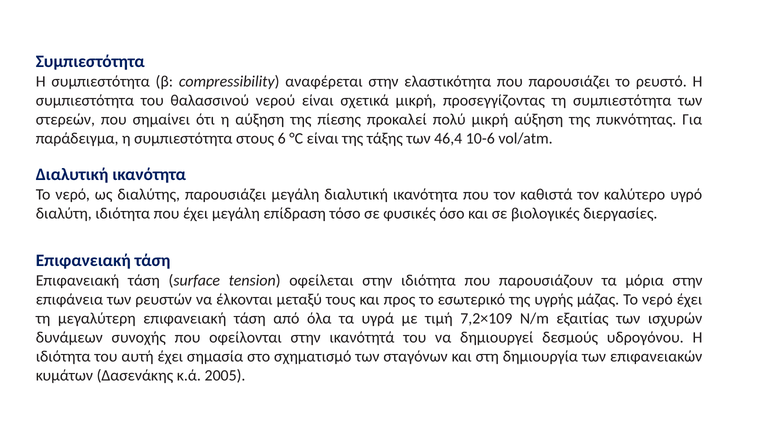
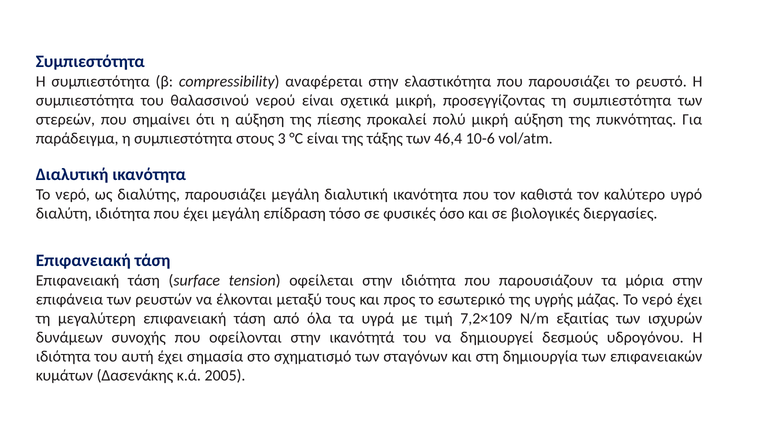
6: 6 -> 3
